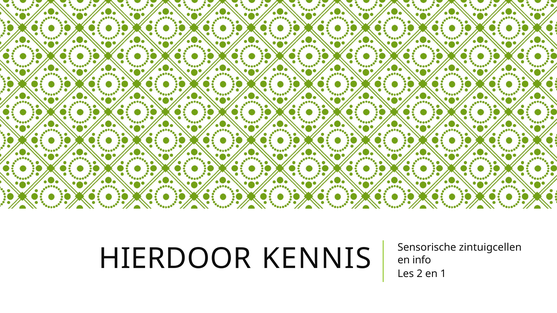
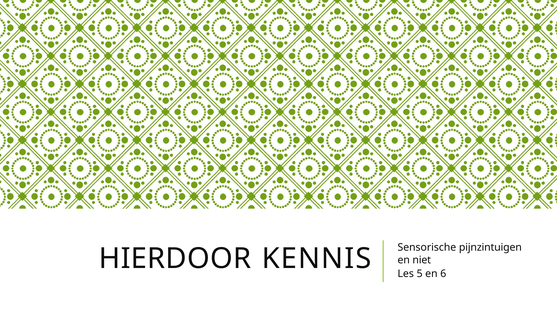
zintuigcellen: zintuigcellen -> pijnzintuigen
info: info -> niet
2: 2 -> 5
1: 1 -> 6
